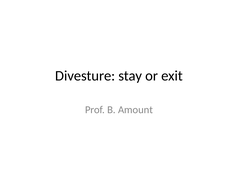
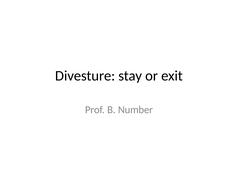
Amount: Amount -> Number
